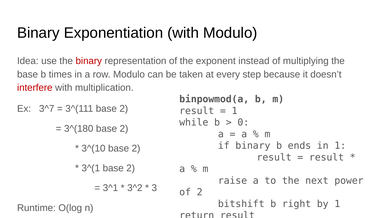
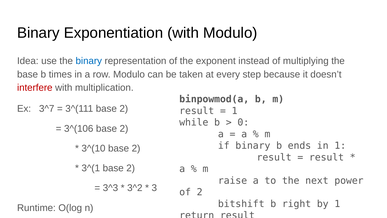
binary at (89, 61) colour: red -> blue
3^(180: 3^(180 -> 3^(106
3^1: 3^1 -> 3^3
